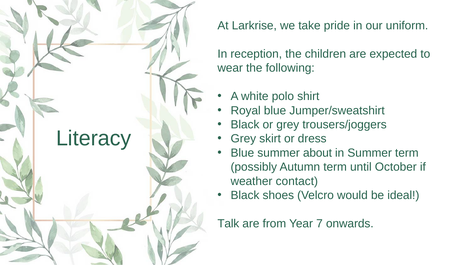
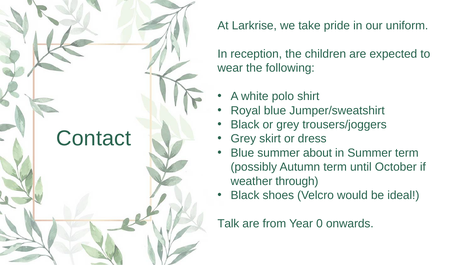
Literacy: Literacy -> Contact
contact: contact -> through
7: 7 -> 0
